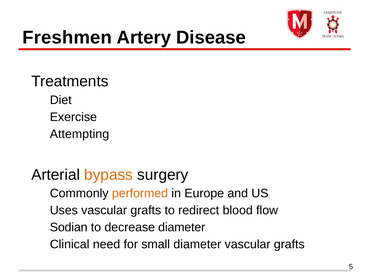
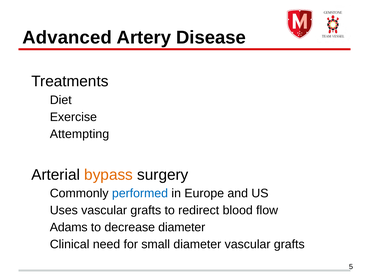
Freshmen: Freshmen -> Advanced
performed colour: orange -> blue
Sodian: Sodian -> Adams
